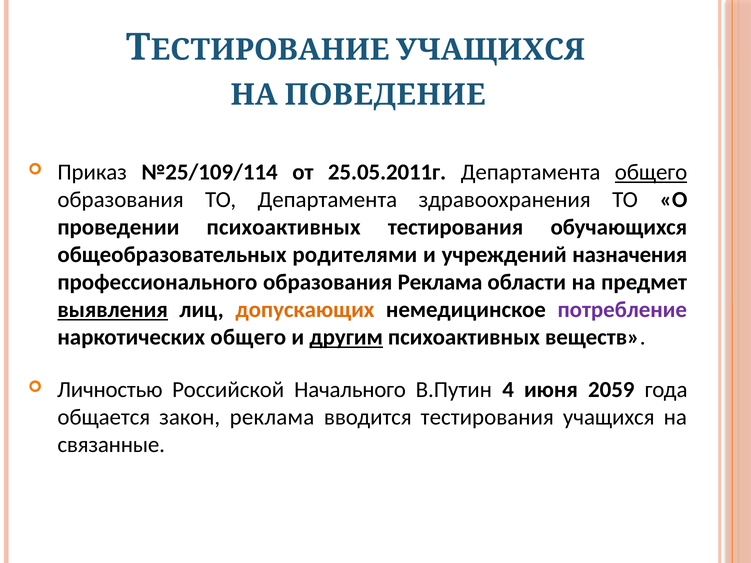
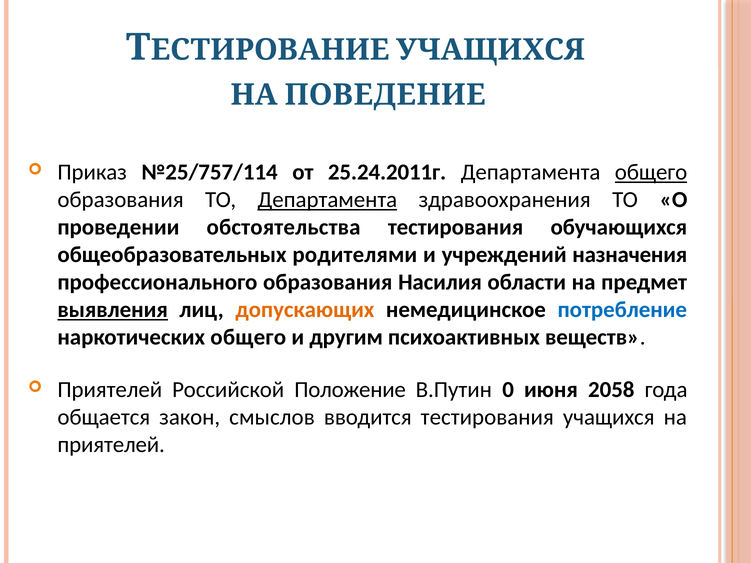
№25/109/114: №25/109/114 -> №25/757/114
25.05.2011г: 25.05.2011г -> 25.24.2011г
Департамента at (327, 200) underline: none -> present
проведении психоактивных: психоактивных -> обстоятельства
образования Реклама: Реклама -> Насилия
потребление colour: purple -> blue
другим underline: present -> none
Личностью at (110, 390): Личностью -> Приятелей
Начального: Начального -> Положение
4: 4 -> 0
2059: 2059 -> 2058
закон реклама: реклама -> смыслов
связанные at (111, 445): связанные -> приятелей
